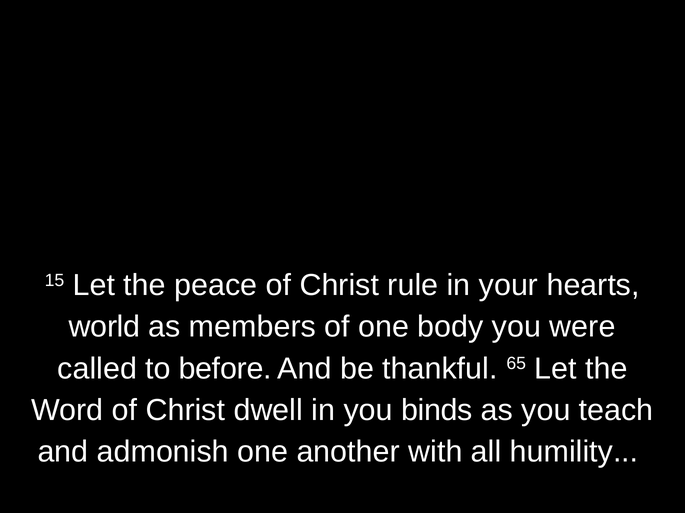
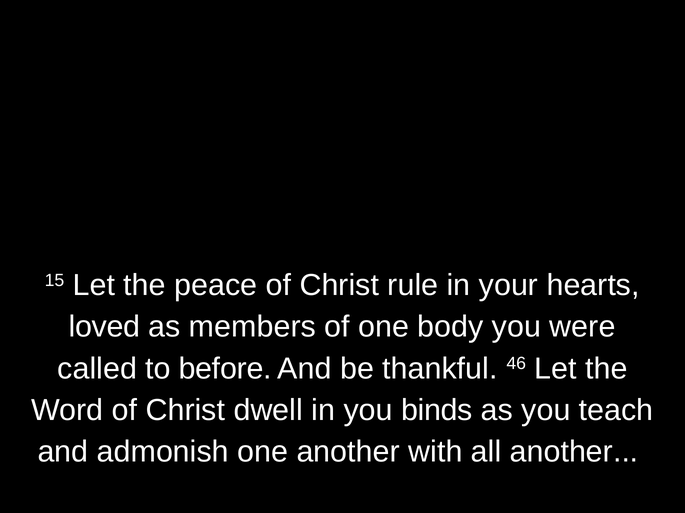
world: world -> loved
65: 65 -> 46
all humility: humility -> another
